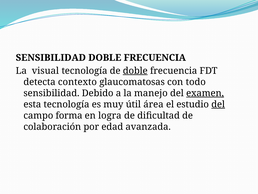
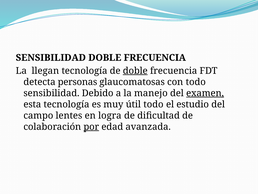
visual: visual -> llegan
contexto: contexto -> personas
útil área: área -> todo
del at (218, 104) underline: present -> none
forma: forma -> lentes
por underline: none -> present
